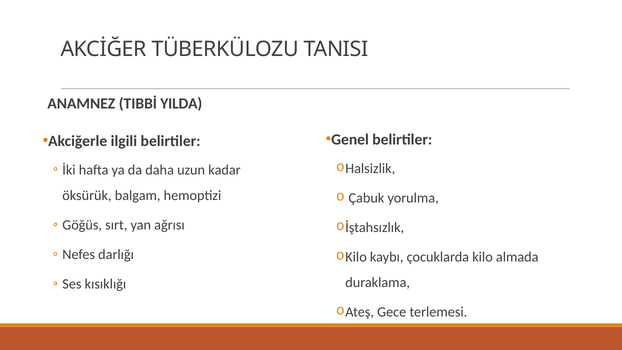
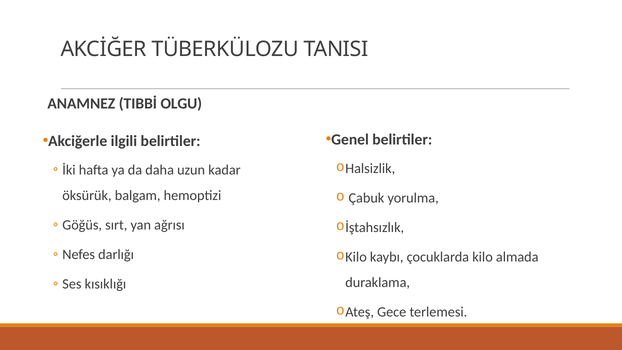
YILDA: YILDA -> OLGU
